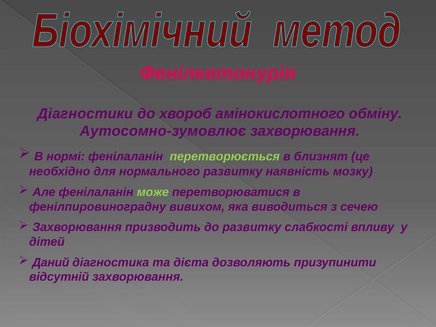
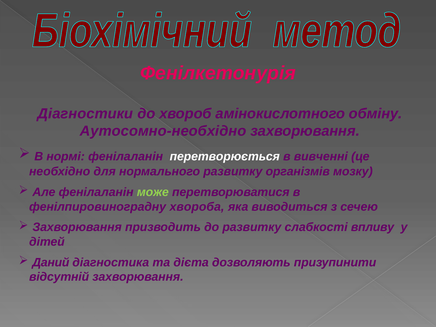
Аутосомно-зумовлює: Аутосомно-зумовлює -> Аутосомно-необхідно
перетворюється colour: light green -> white
близнят: близнят -> вивченні
наявність: наявність -> організмів
вивихом: вивихом -> хвороба
